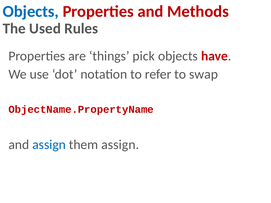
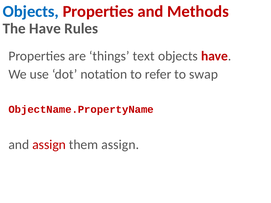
The Used: Used -> Have
pick: pick -> text
assign at (49, 145) colour: blue -> red
